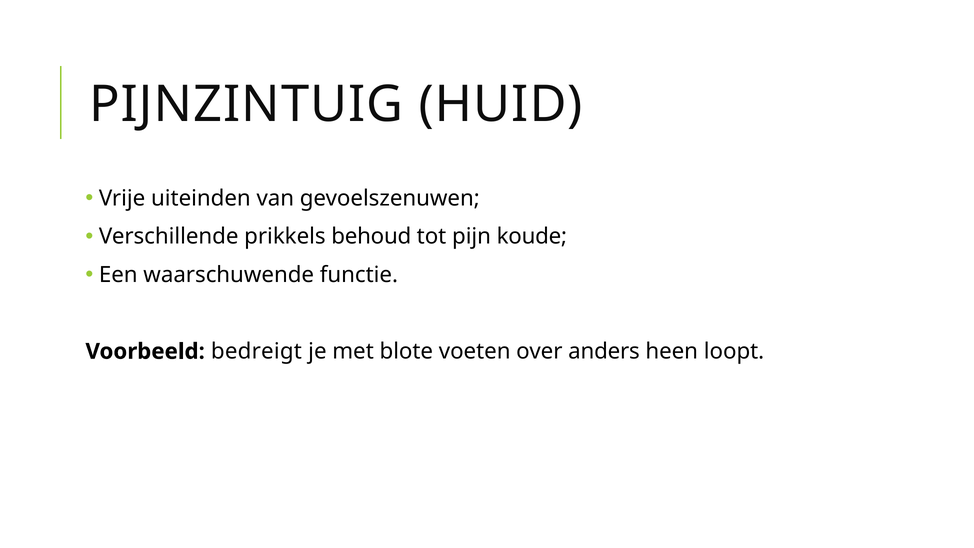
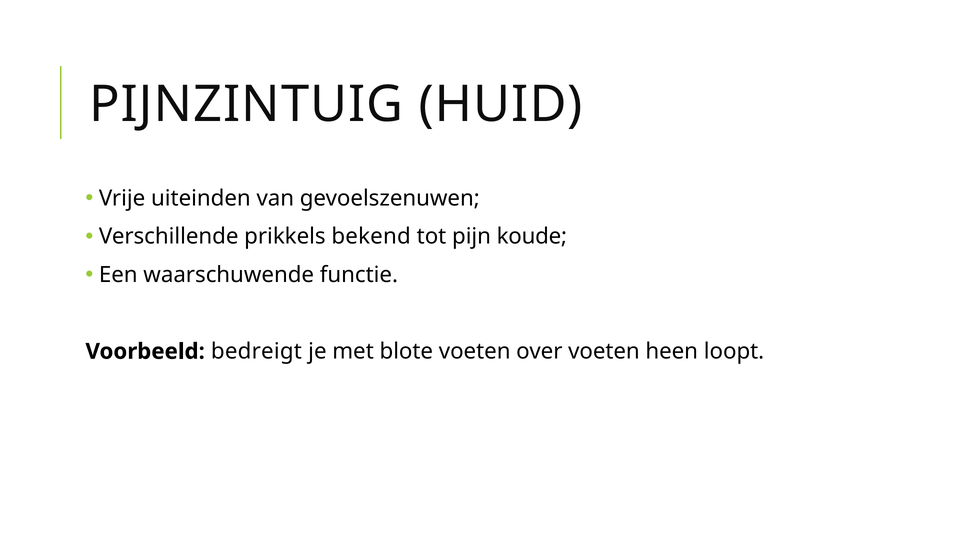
behoud: behoud -> bekend
over anders: anders -> voeten
